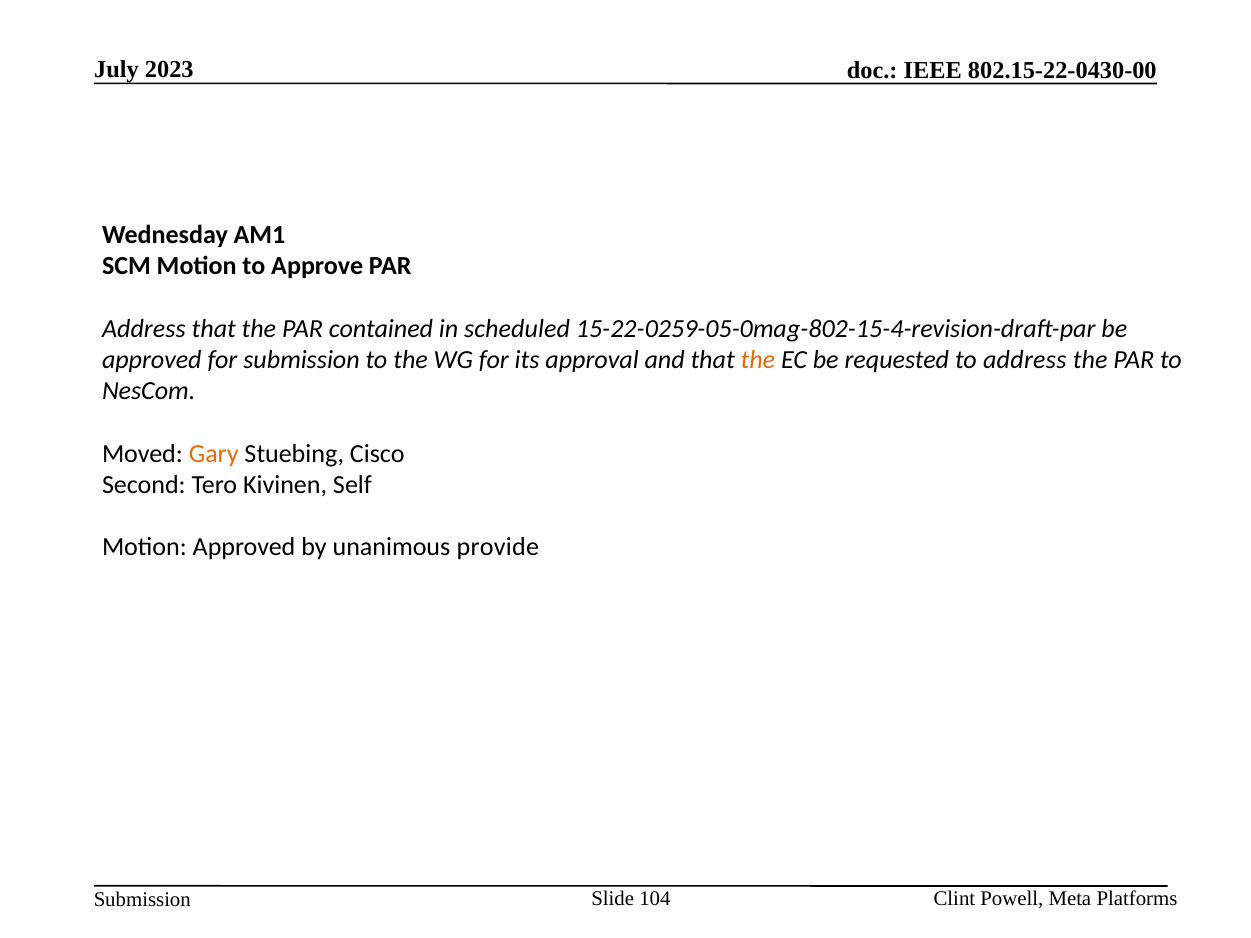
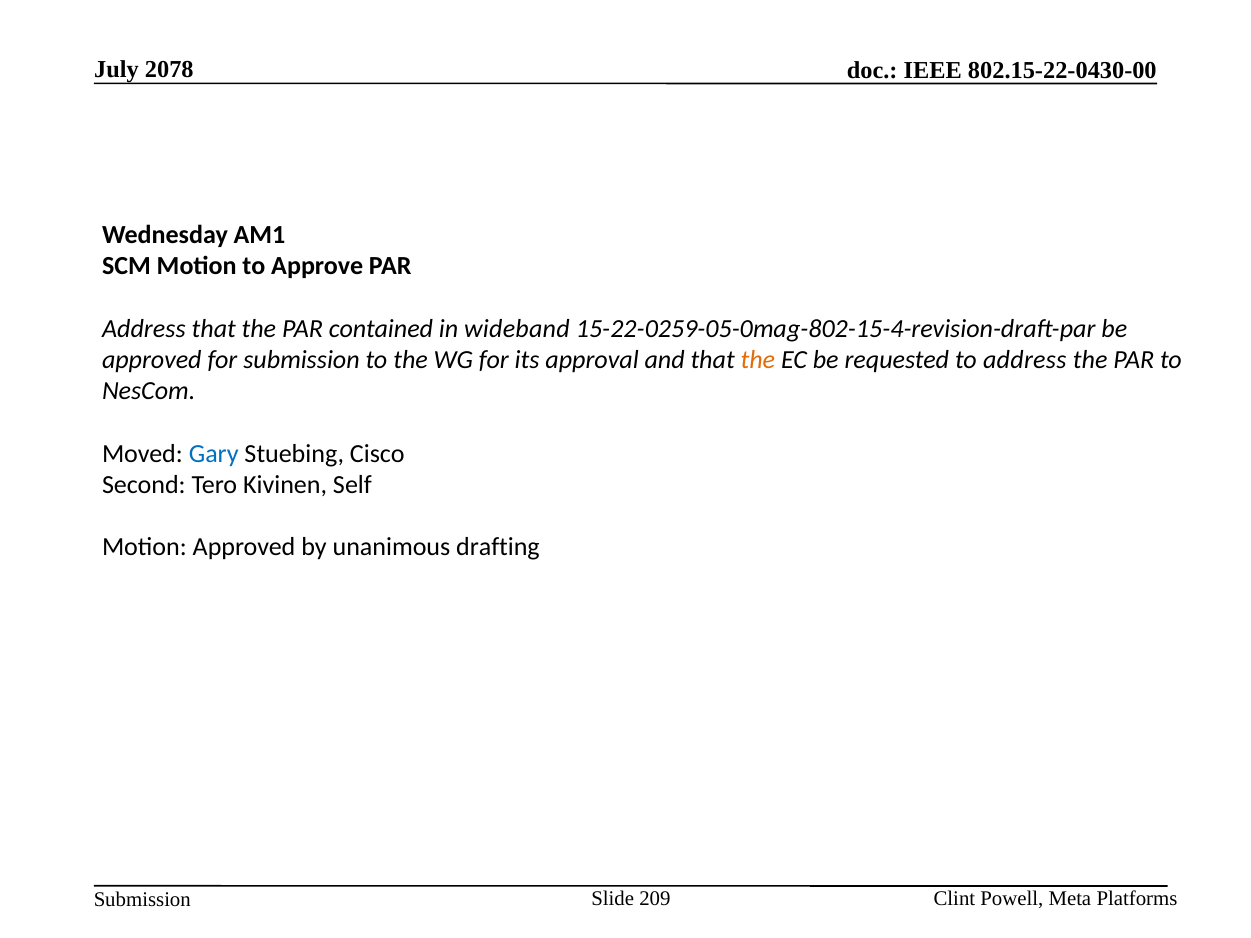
2023: 2023 -> 2078
scheduled: scheduled -> wideband
Gary colour: orange -> blue
provide: provide -> drafting
104: 104 -> 209
